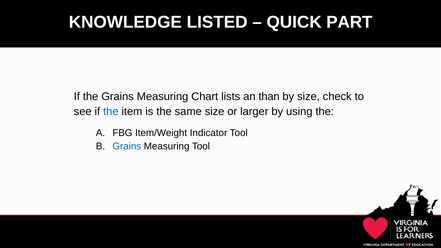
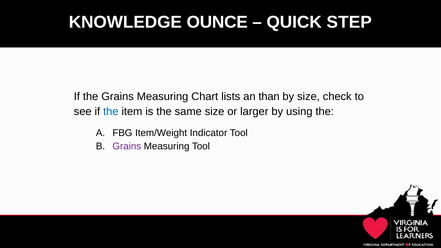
LISTED: LISTED -> OUNCE
PART: PART -> STEP
Grains at (127, 146) colour: blue -> purple
